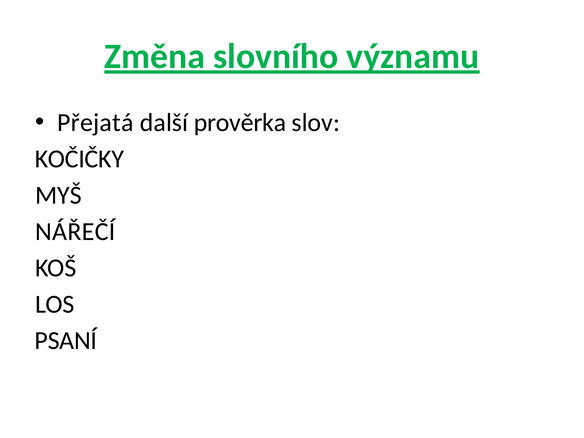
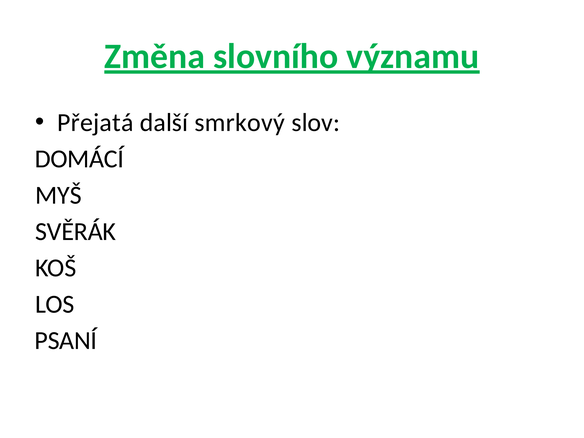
prověrka: prověrka -> smrkový
KOČIČKY: KOČIČKY -> DOMÁCÍ
NÁŘEČÍ: NÁŘEČÍ -> SVĚRÁK
